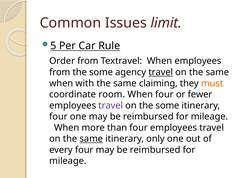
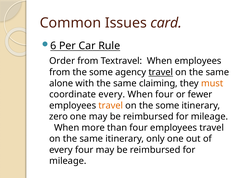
limit: limit -> card
5: 5 -> 6
when at (61, 84): when -> alone
coordinate room: room -> every
travel at (111, 106) colour: purple -> orange
four at (58, 117): four -> zero
same at (91, 139) underline: present -> none
